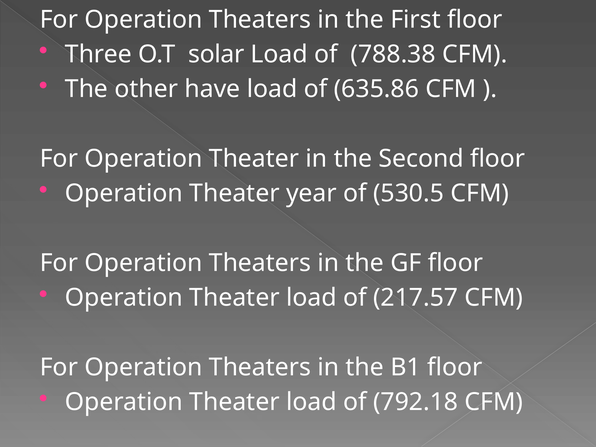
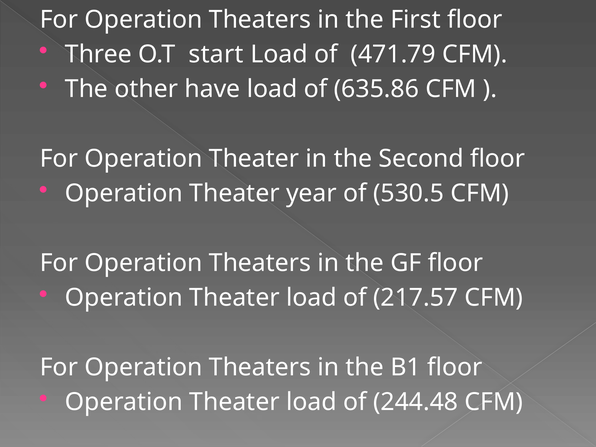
solar: solar -> start
788.38: 788.38 -> 471.79
792.18: 792.18 -> 244.48
